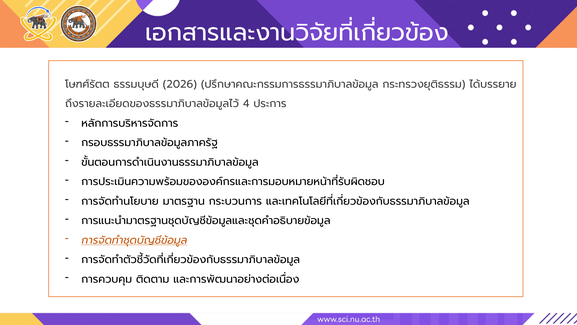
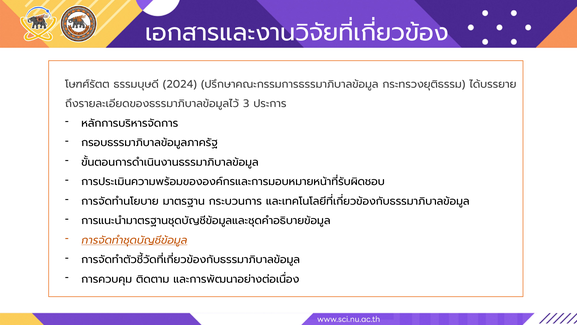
2026: 2026 -> 2024
4: 4 -> 3
